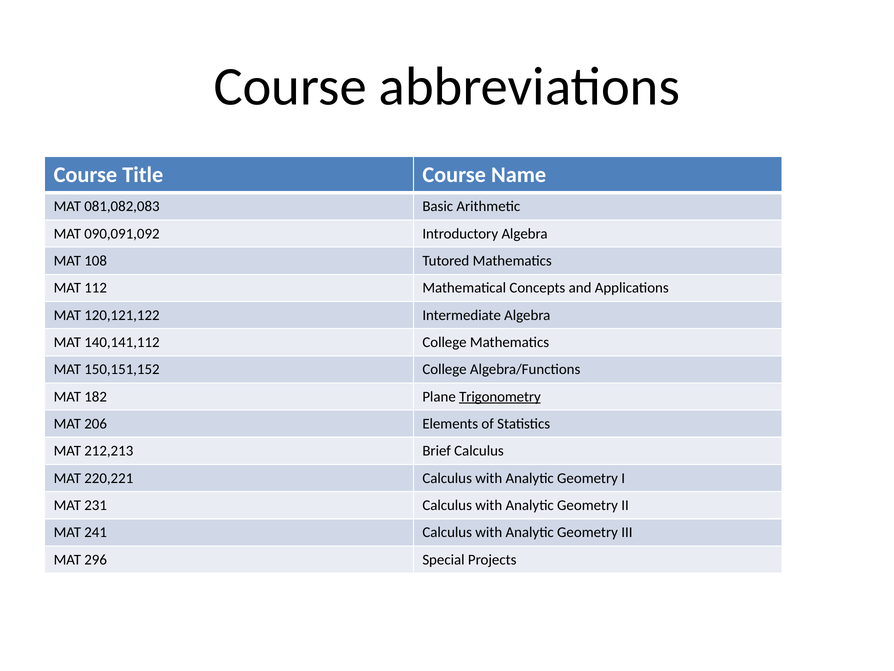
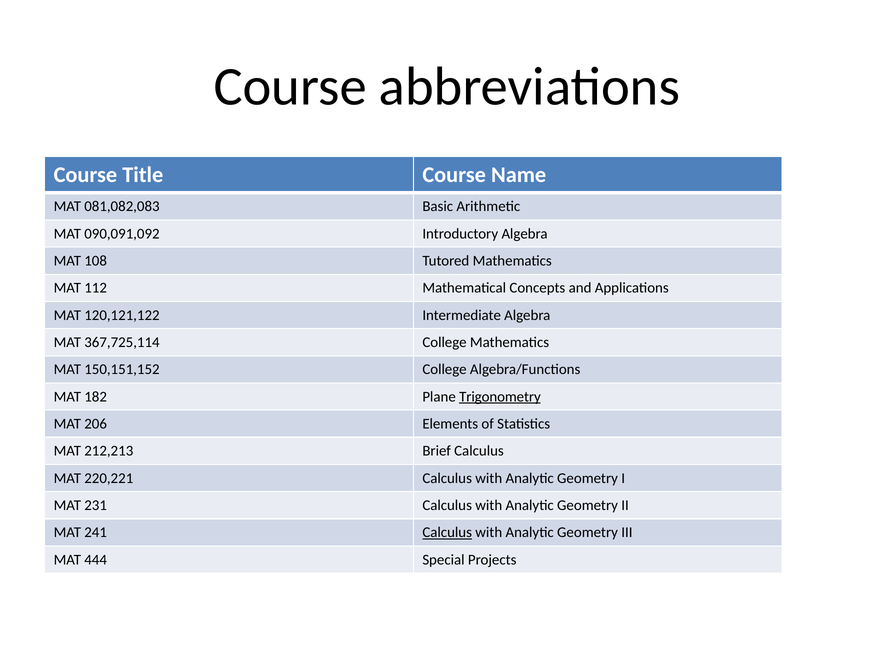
140,141,112: 140,141,112 -> 367,725,114
Calculus at (447, 532) underline: none -> present
296: 296 -> 444
